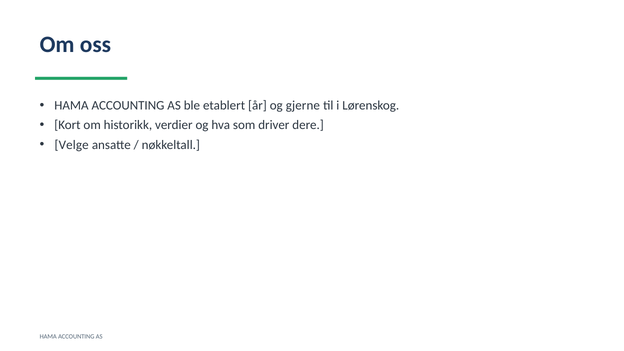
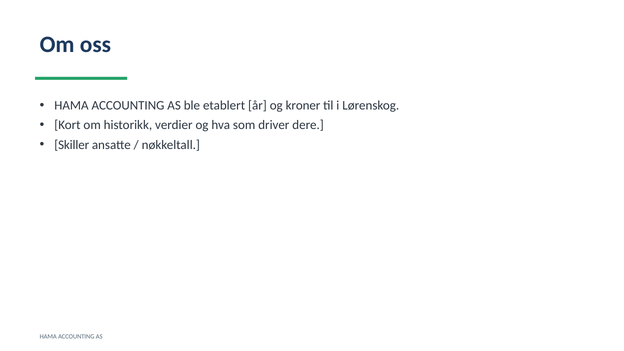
gjerne: gjerne -> kroner
Velge: Velge -> Skiller
